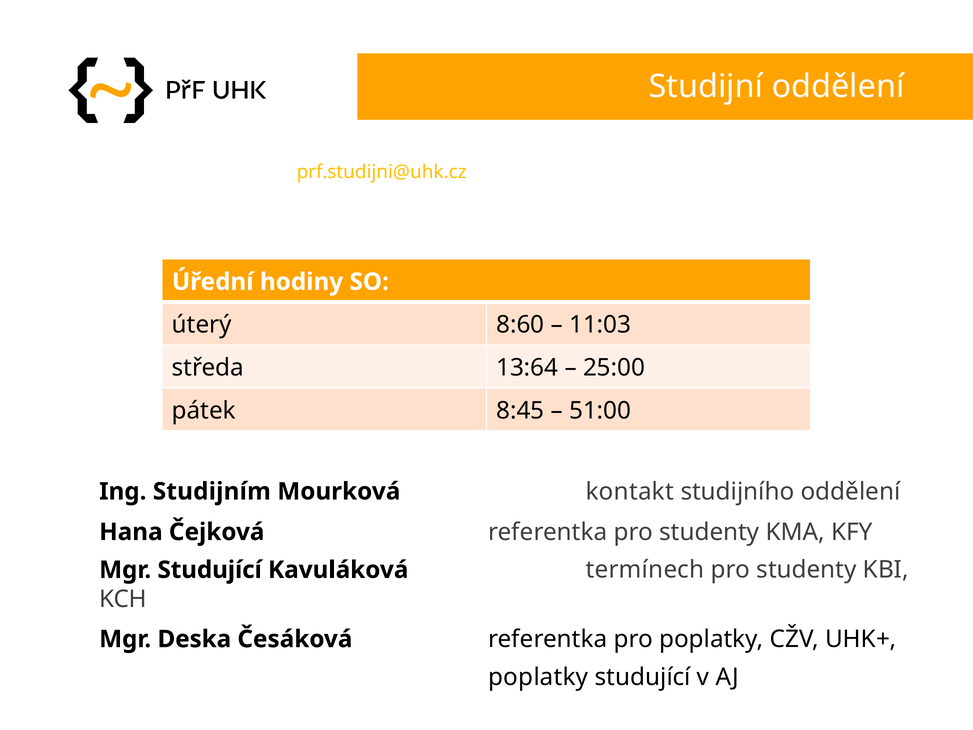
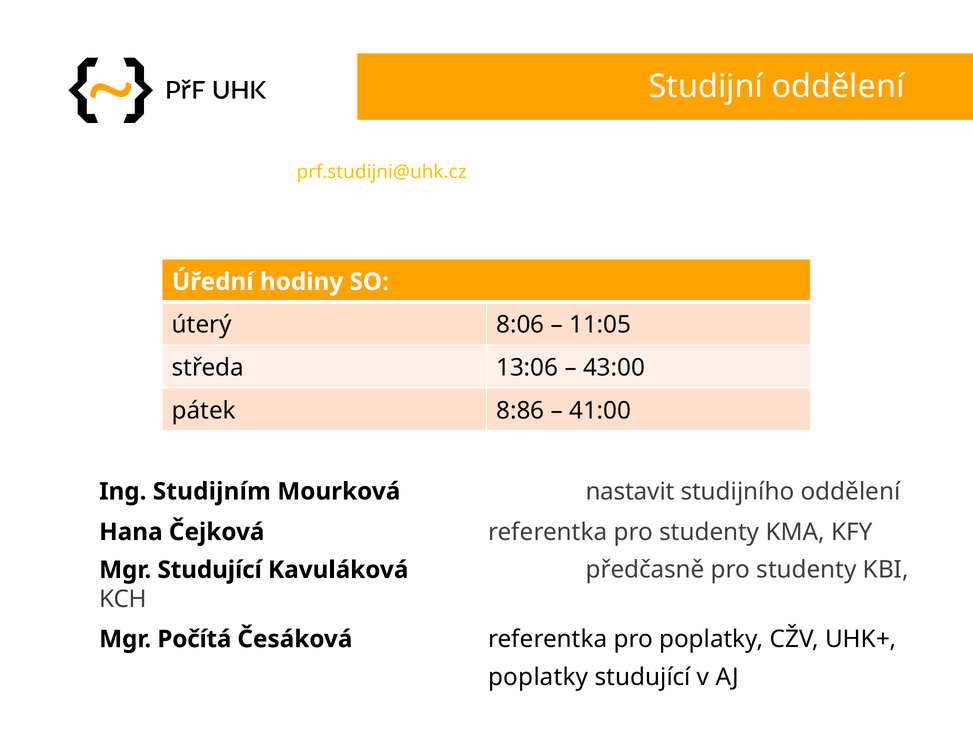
8:60: 8:60 -> 8:06
11:03: 11:03 -> 11:05
13:64: 13:64 -> 13:06
25:00: 25:00 -> 43:00
8:45: 8:45 -> 8:86
51:00: 51:00 -> 41:00
kontakt: kontakt -> nastavit
termínech: termínech -> předčasně
Deska: Deska -> Počítá
